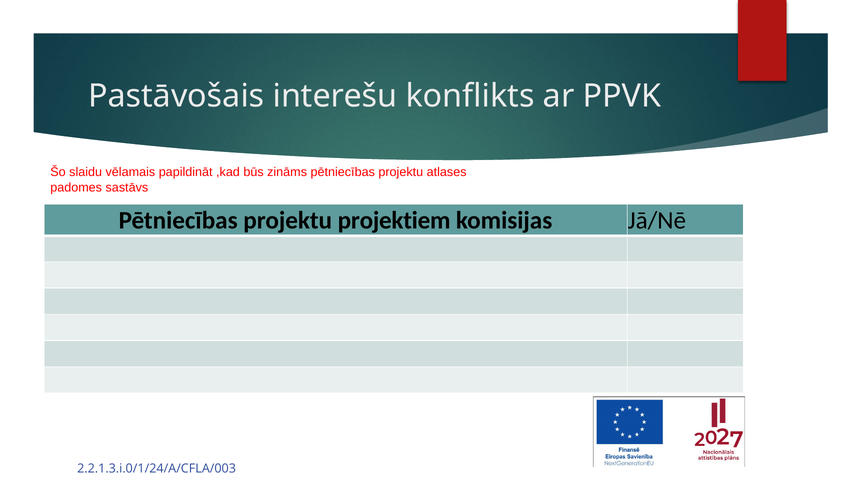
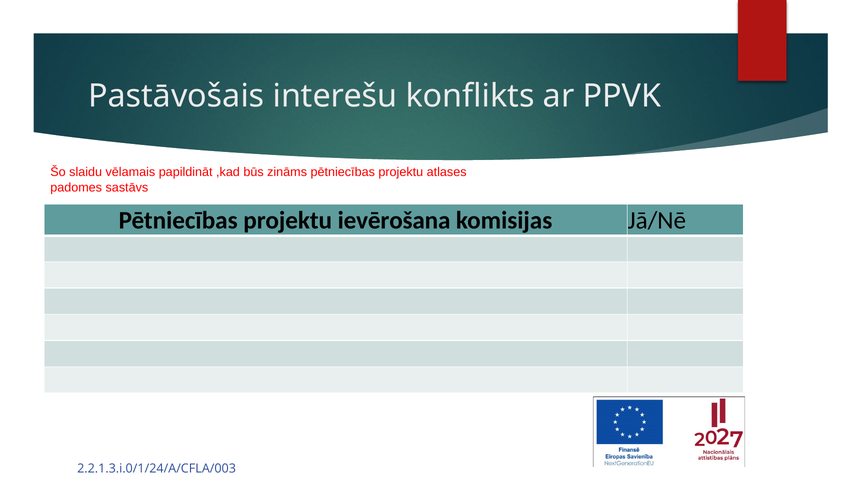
projektiem: projektiem -> ievērošana
